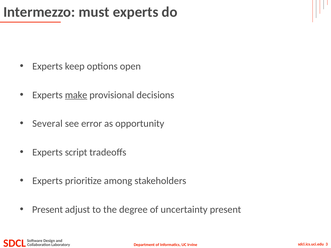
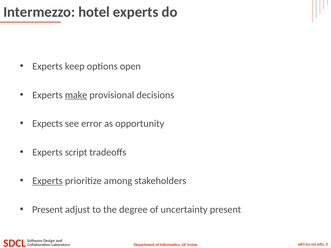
must: must -> hotel
Several: Several -> Expects
Experts at (47, 181) underline: none -> present
